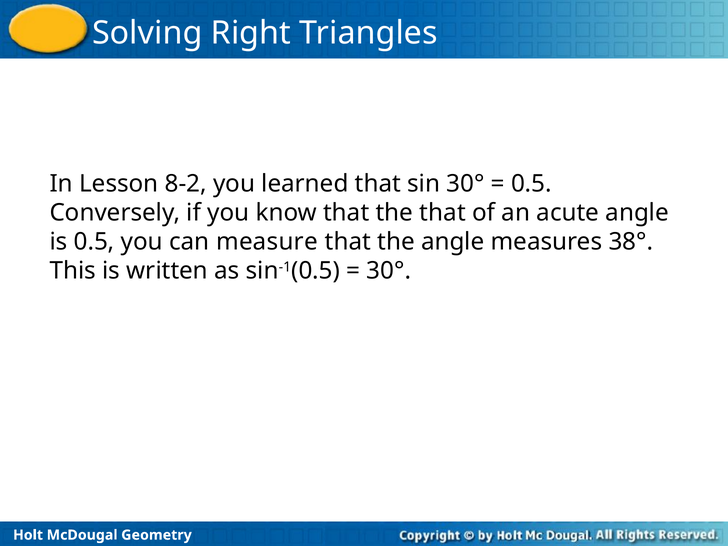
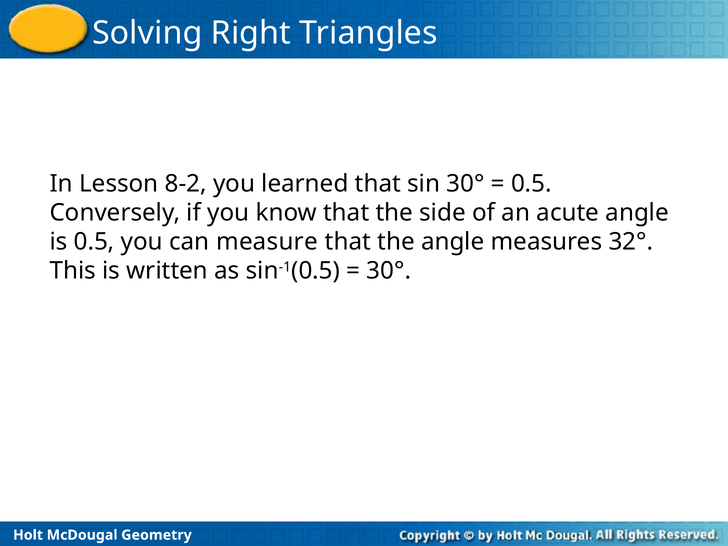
the that: that -> side
38°: 38° -> 32°
